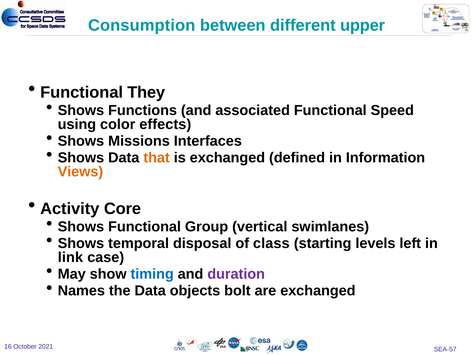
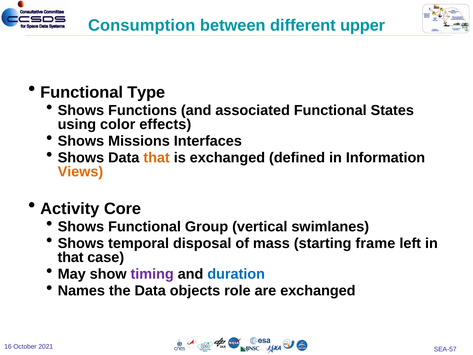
They: They -> Type
Speed: Speed -> States
class: class -> mass
levels: levels -> frame
link at (70, 257): link -> that
timing colour: blue -> purple
duration colour: purple -> blue
bolt: bolt -> role
